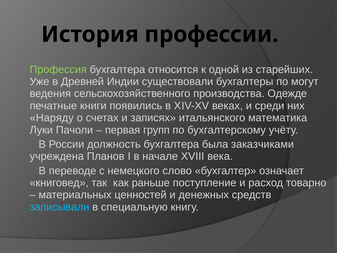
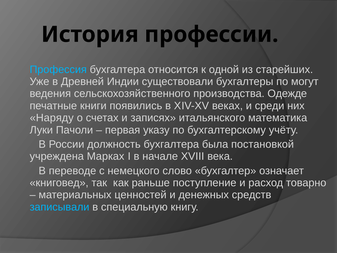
Профессия colour: light green -> light blue
групп: групп -> указу
заказчиками: заказчиками -> постановкой
Планов: Планов -> Марках
